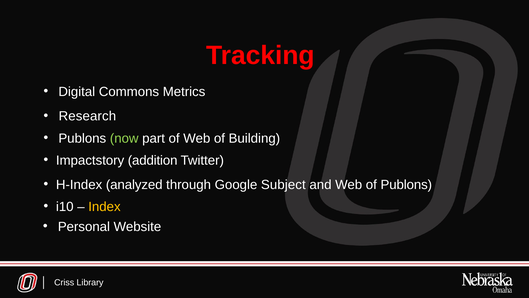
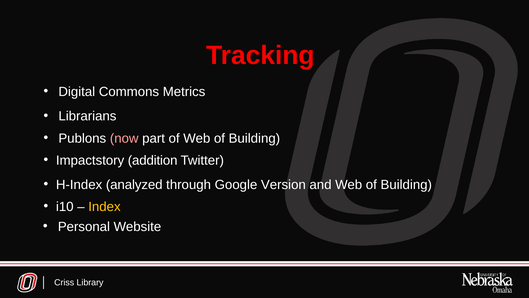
Research: Research -> Librarians
now colour: light green -> pink
Subject: Subject -> Version
and Web of Publons: Publons -> Building
